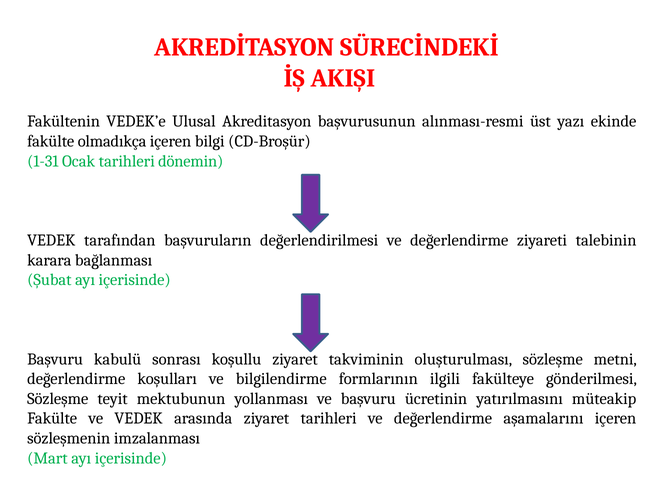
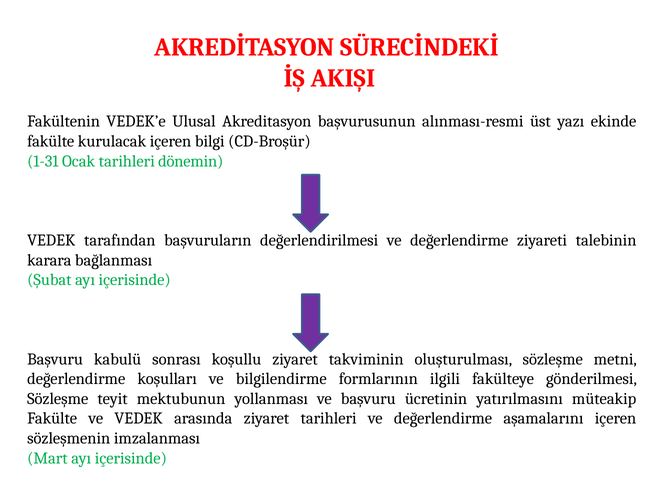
olmadıkça: olmadıkça -> kurulacak
